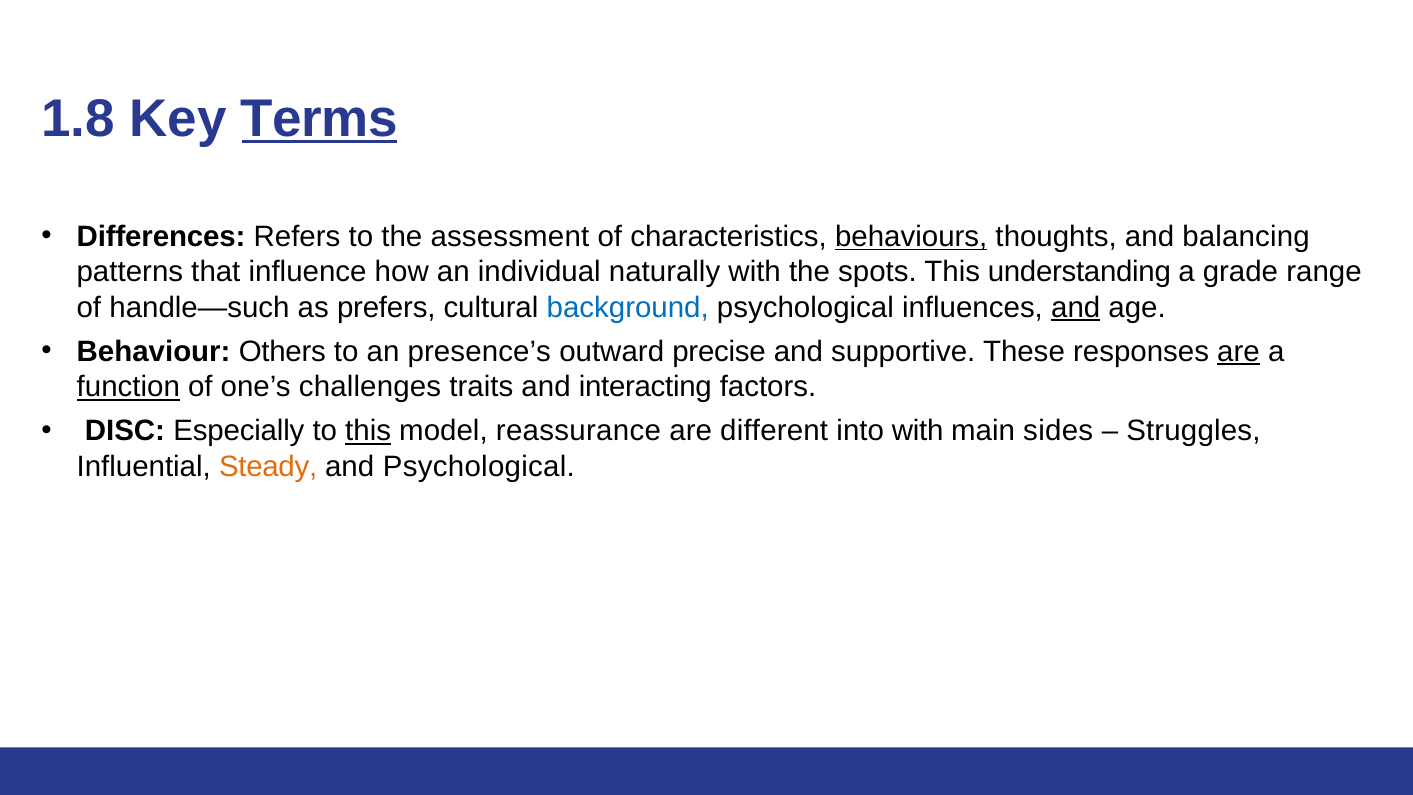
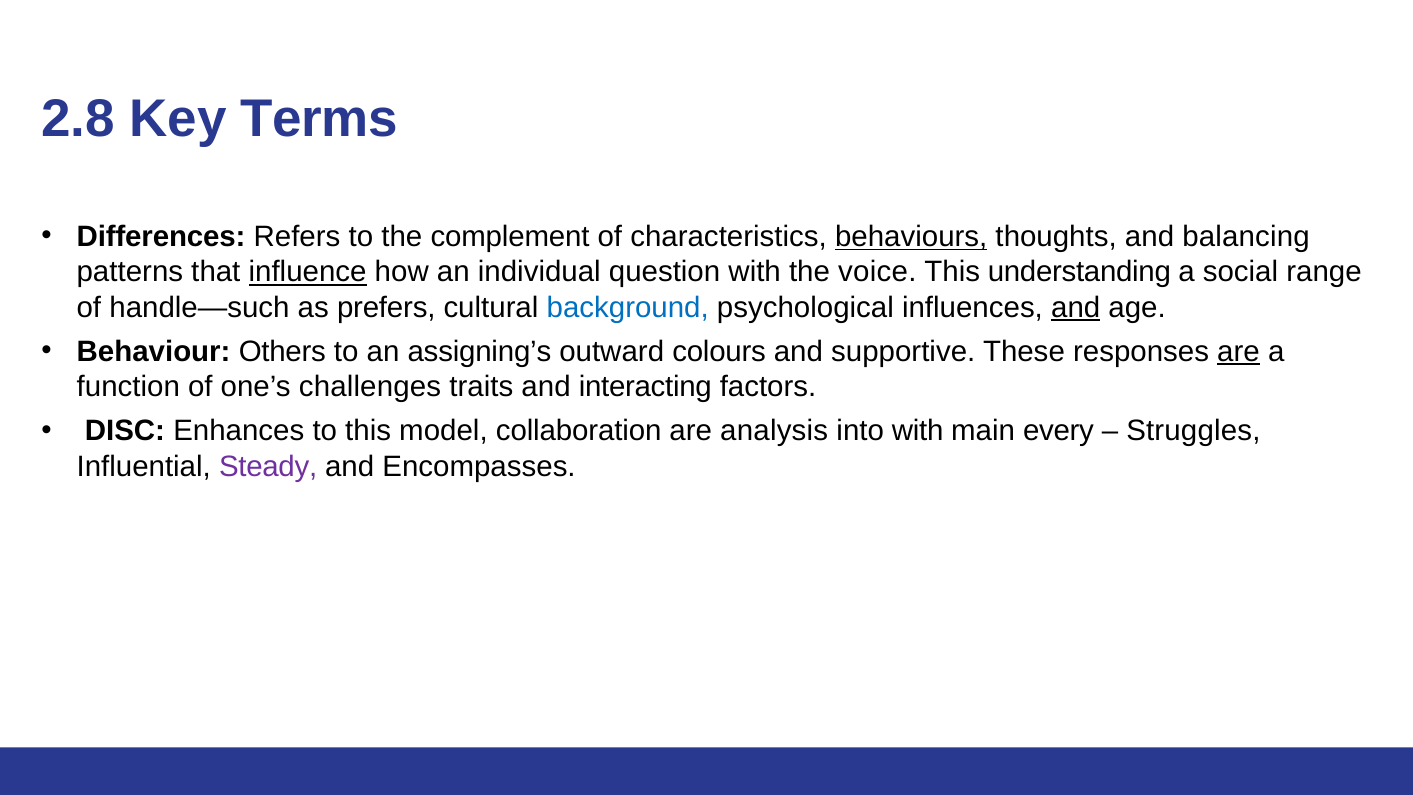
1.8: 1.8 -> 2.8
Terms underline: present -> none
assessment: assessment -> complement
influence underline: none -> present
naturally: naturally -> question
spots: spots -> voice
grade: grade -> social
presence’s: presence’s -> assigning’s
precise: precise -> colours
function underline: present -> none
Especially: Especially -> Enhances
this at (368, 431) underline: present -> none
reassurance: reassurance -> collaboration
different: different -> analysis
sides: sides -> every
Steady colour: orange -> purple
and Psychological: Psychological -> Encompasses
